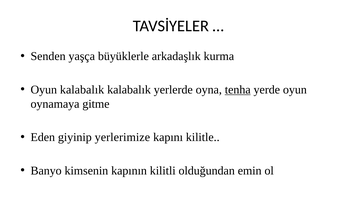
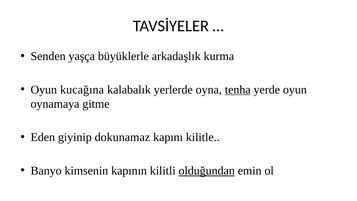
Oyun kalabalık: kalabalık -> kucağına
yerlerimize: yerlerimize -> dokunamaz
olduğundan underline: none -> present
